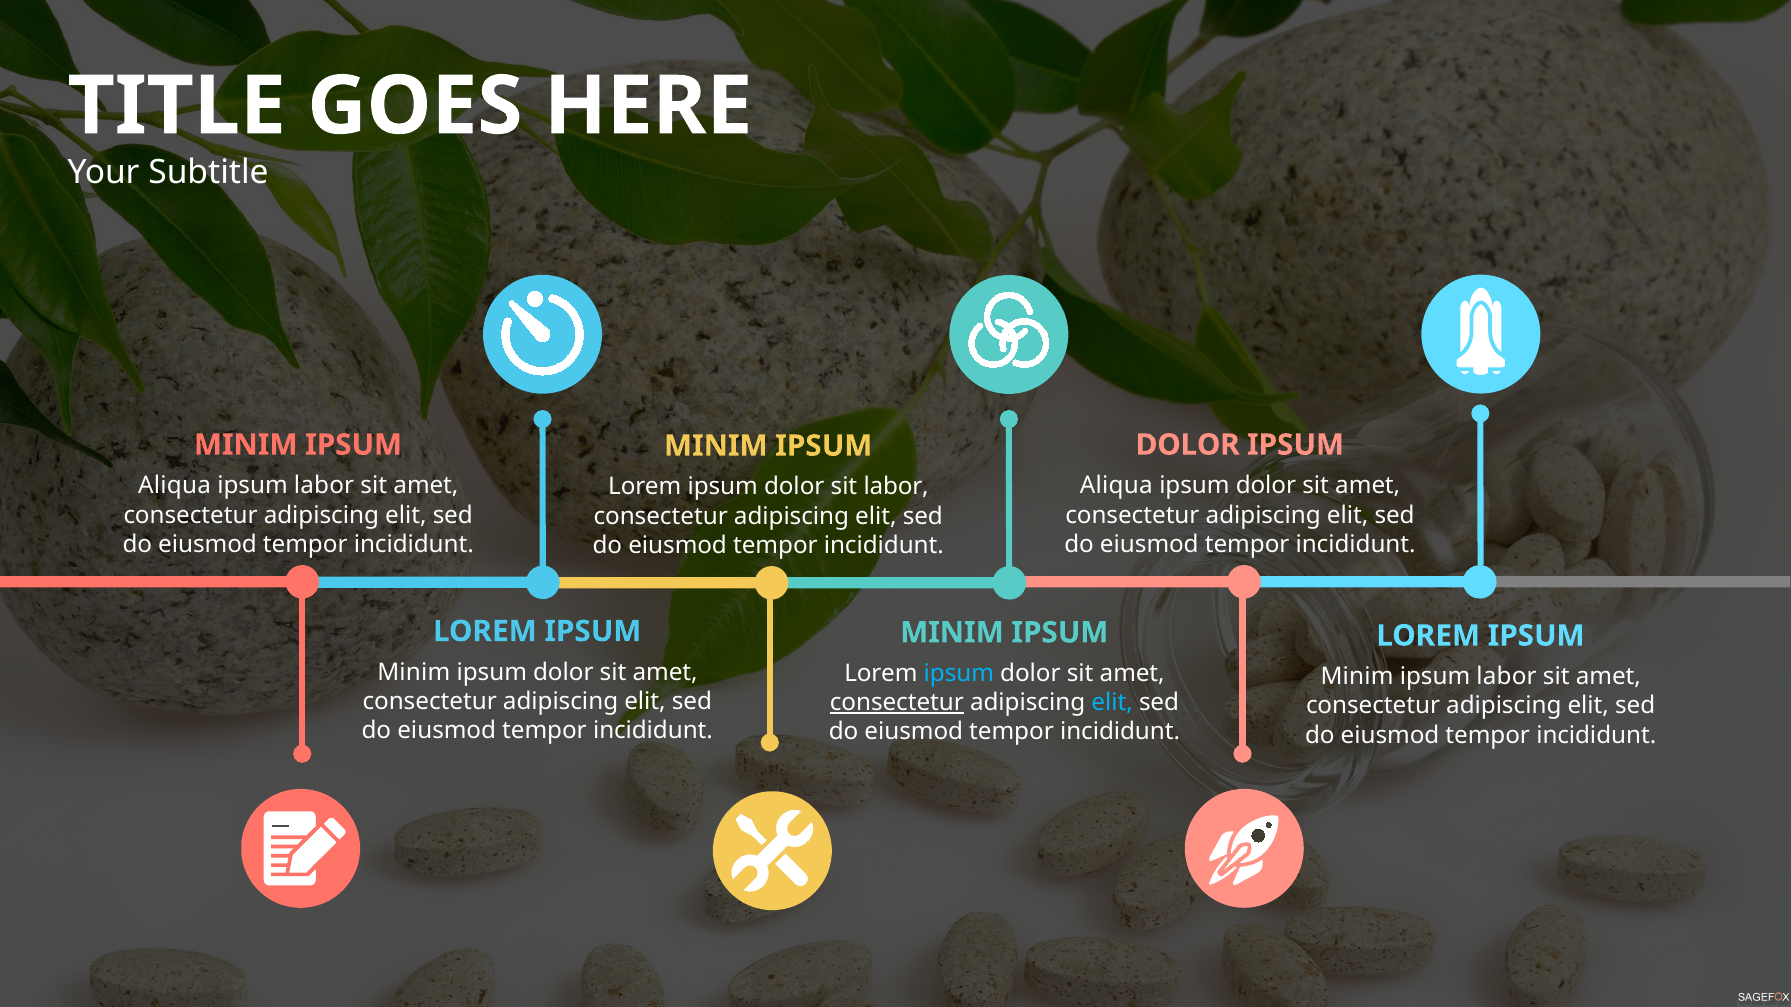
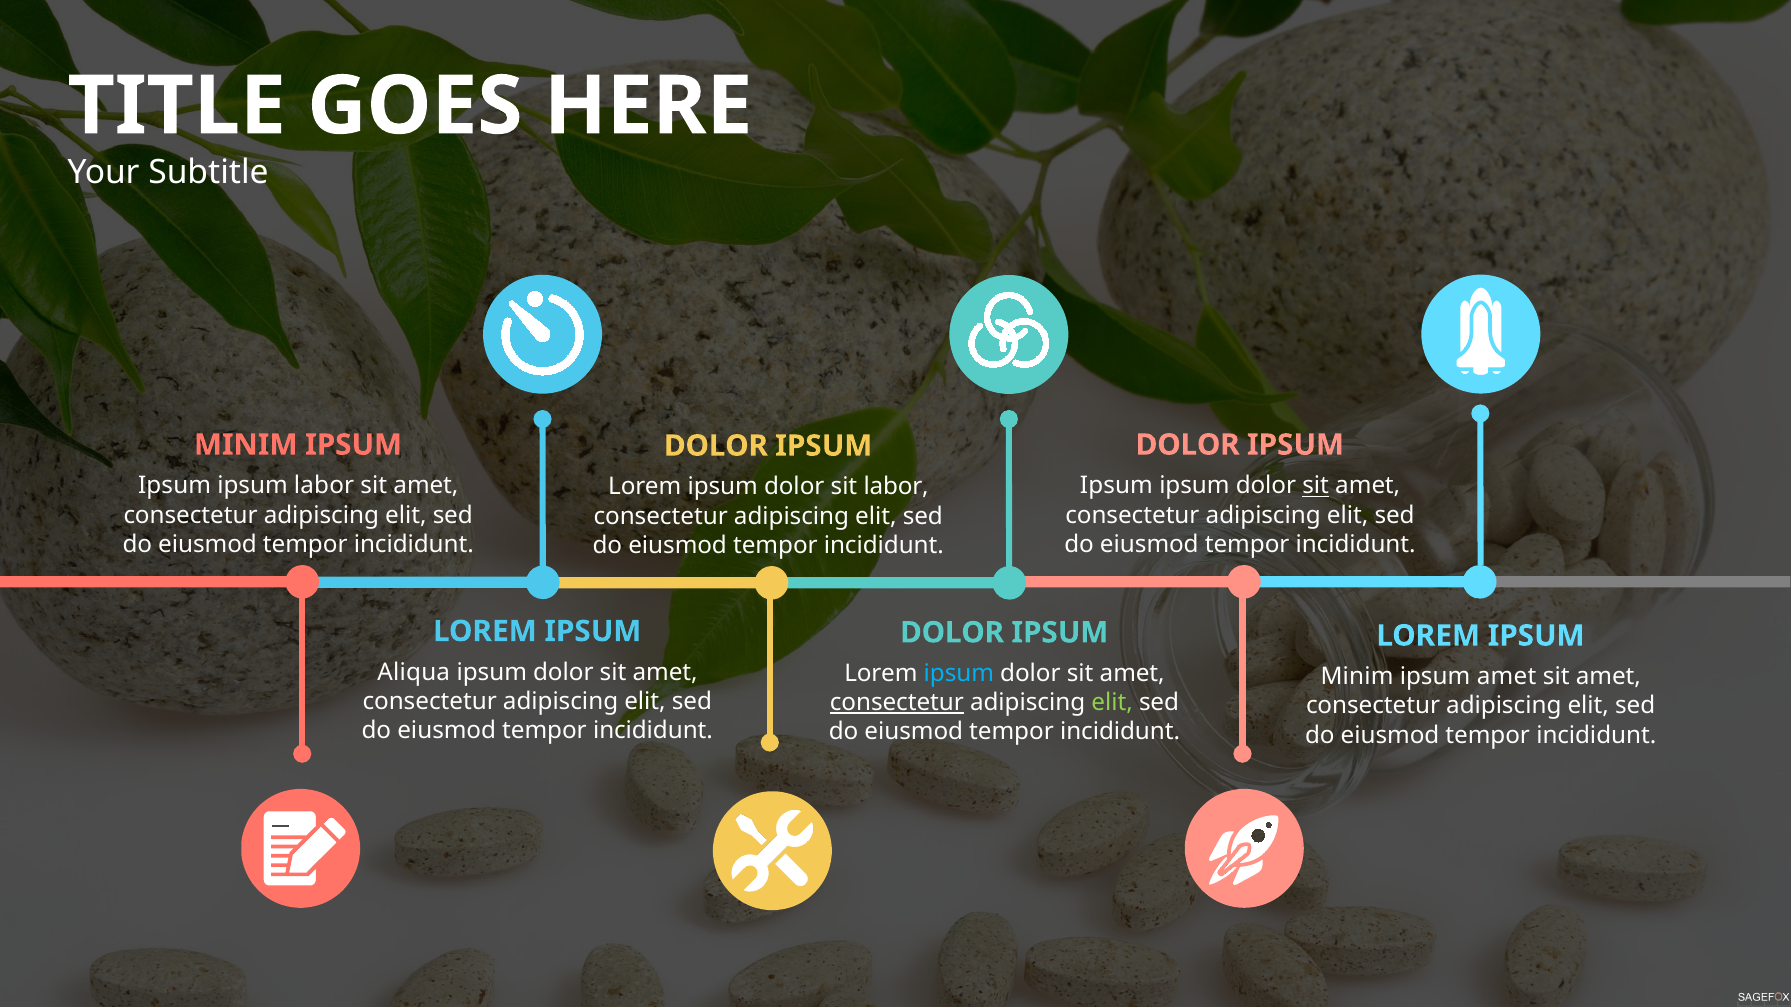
MINIM at (716, 446): MINIM -> DOLOR
Aliqua at (175, 486): Aliqua -> Ipsum
Aliqua at (1116, 486): Aliqua -> Ipsum
sit at (1316, 486) underline: none -> present
MINIM at (952, 633): MINIM -> DOLOR
Minim at (414, 673): Minim -> Aliqua
labor at (1507, 677): labor -> amet
elit at (1112, 703) colour: light blue -> light green
